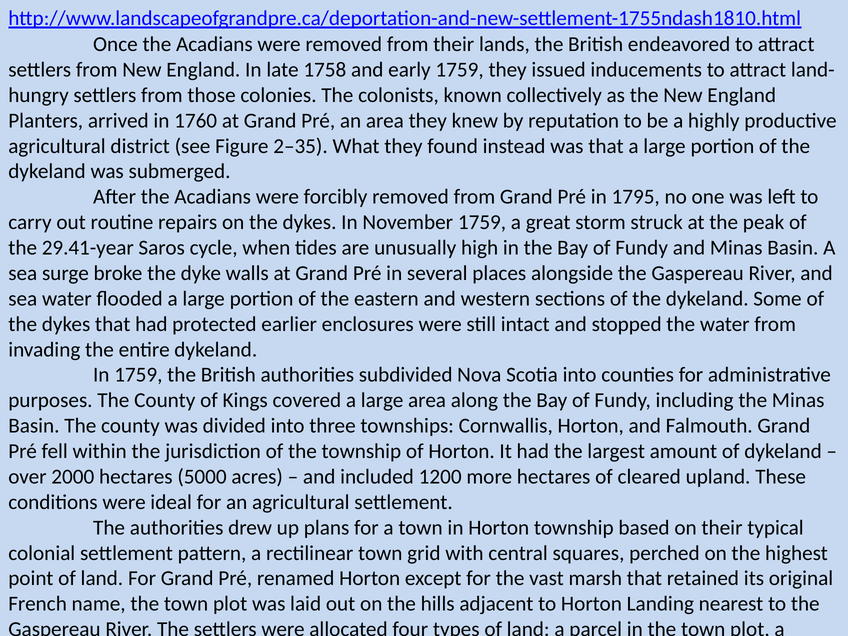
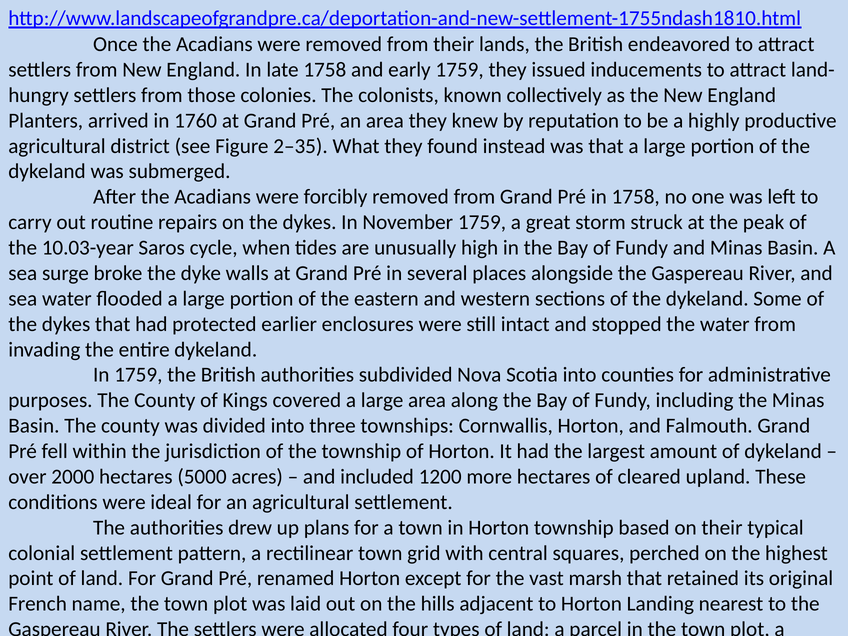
Pré in 1795: 1795 -> 1758
29.41-year: 29.41-year -> 10.03-year
